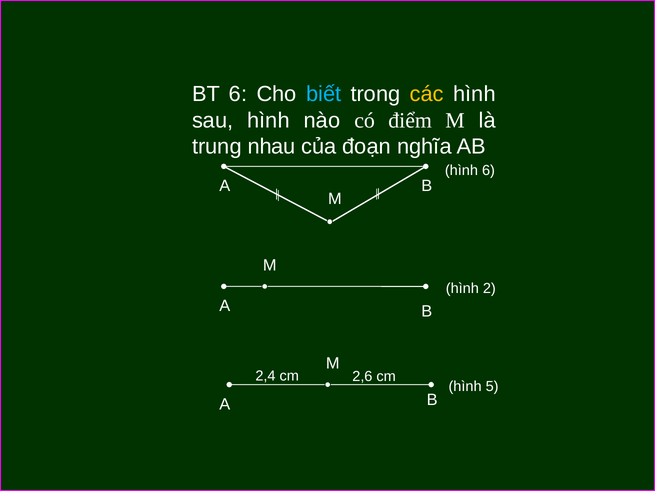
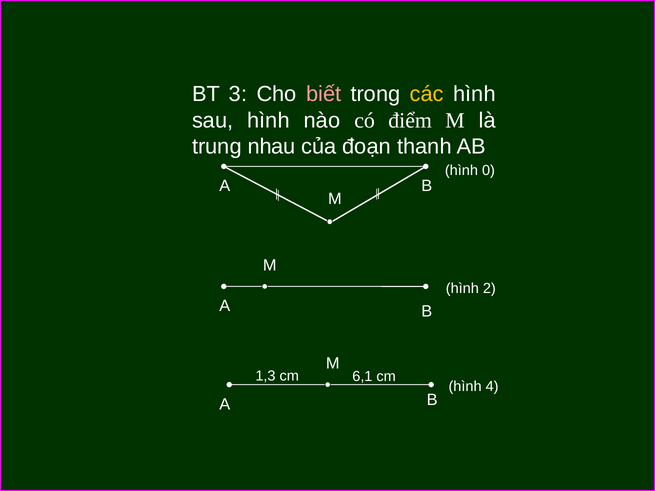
BT 6: 6 -> 3
biết colour: light blue -> pink
nghĩa: nghĩa -> thanh
hình 6: 6 -> 0
2,4: 2,4 -> 1,3
2,6: 2,6 -> 6,1
5: 5 -> 4
